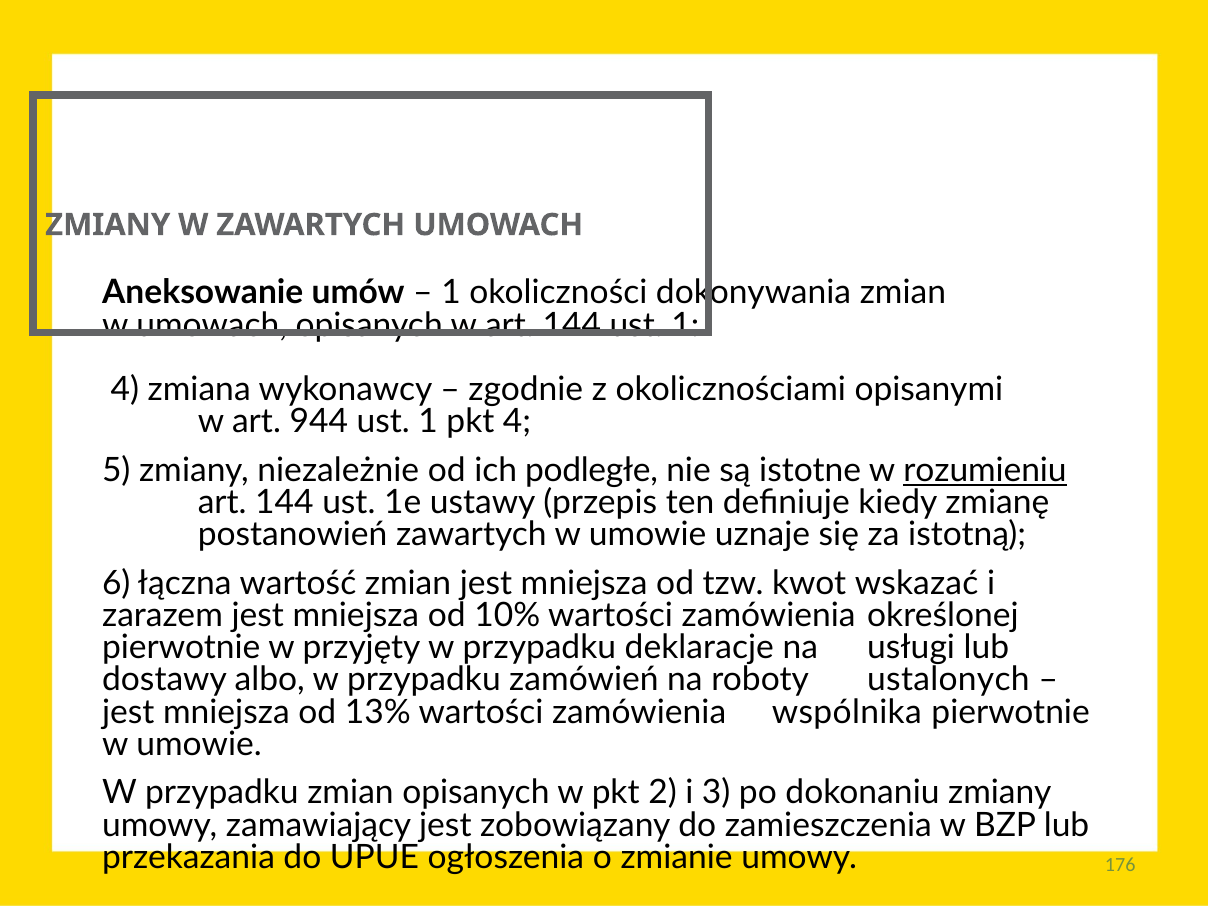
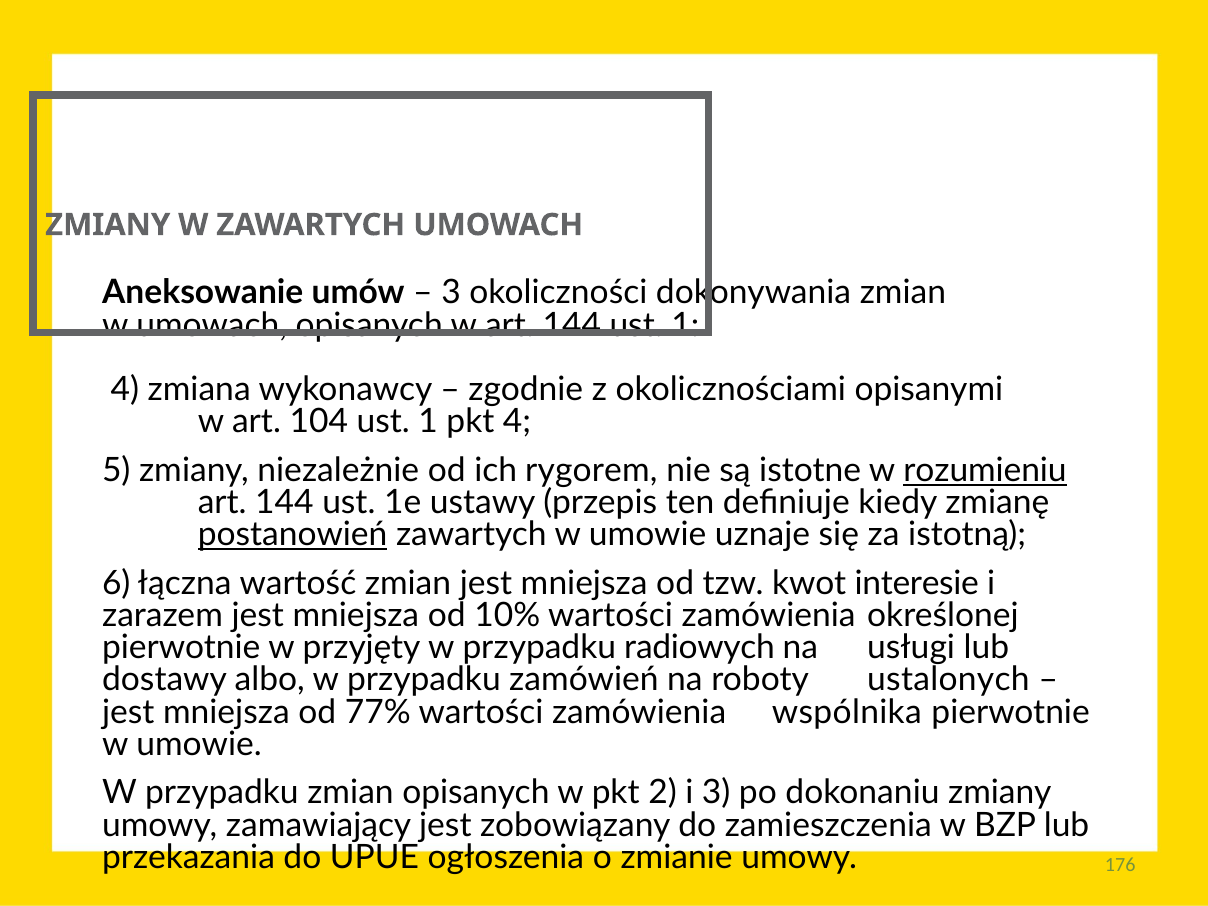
1 at (451, 293): 1 -> 3
944: 944 -> 104
podległe: podległe -> rygorem
postanowień underline: none -> present
wskazać: wskazać -> interesie
deklaracje: deklaracje -> radiowych
13%: 13% -> 77%
